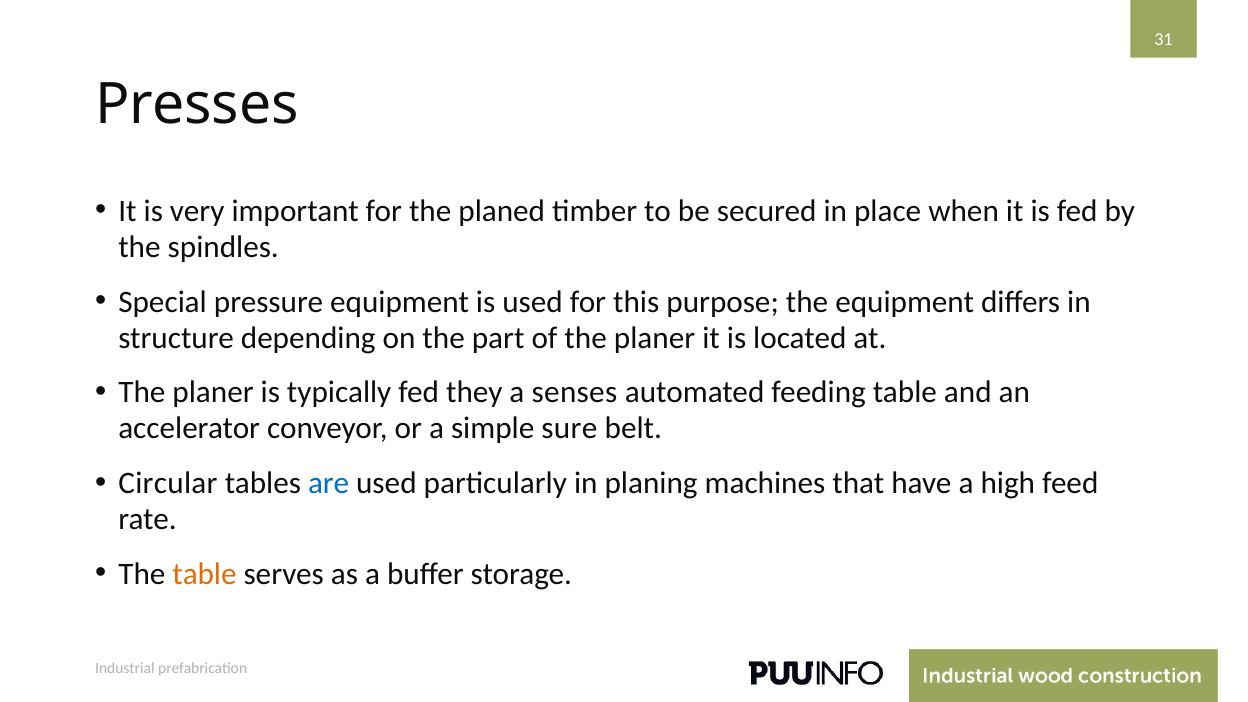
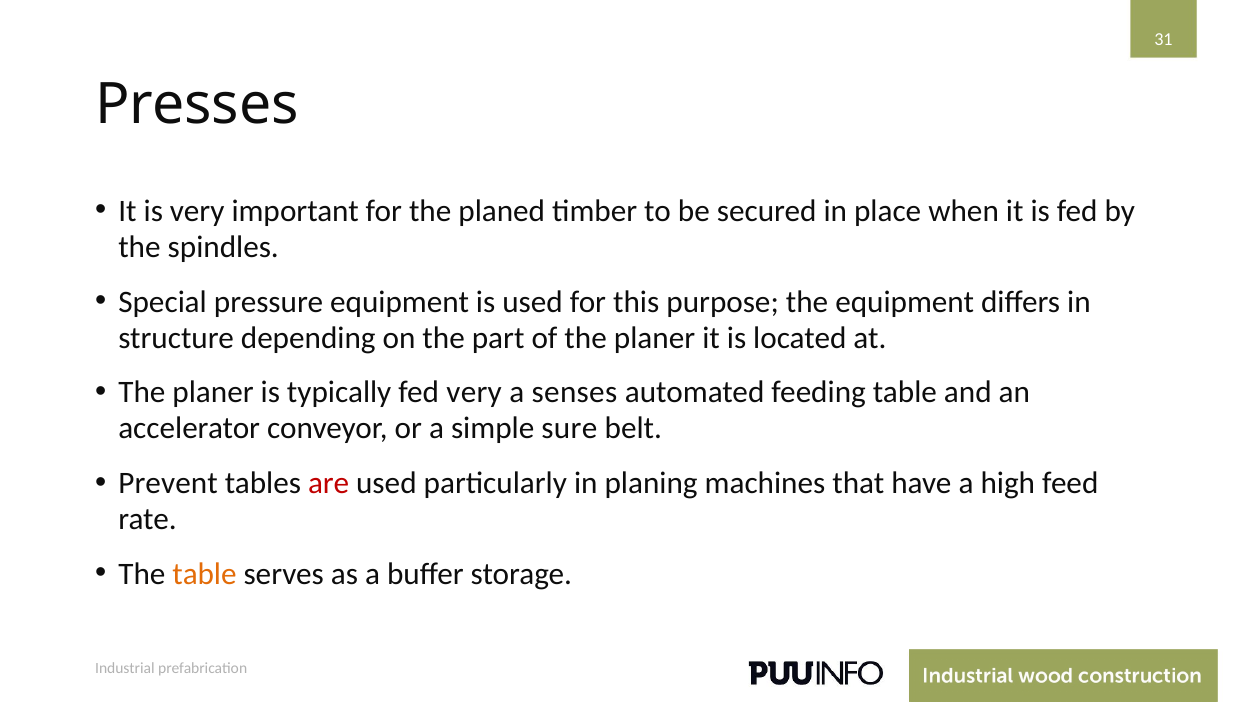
fed they: they -> very
Circular: Circular -> Prevent
are colour: blue -> red
